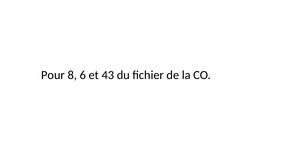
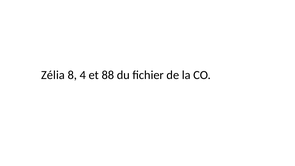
Pour: Pour -> Zélia
6: 6 -> 4
43: 43 -> 88
